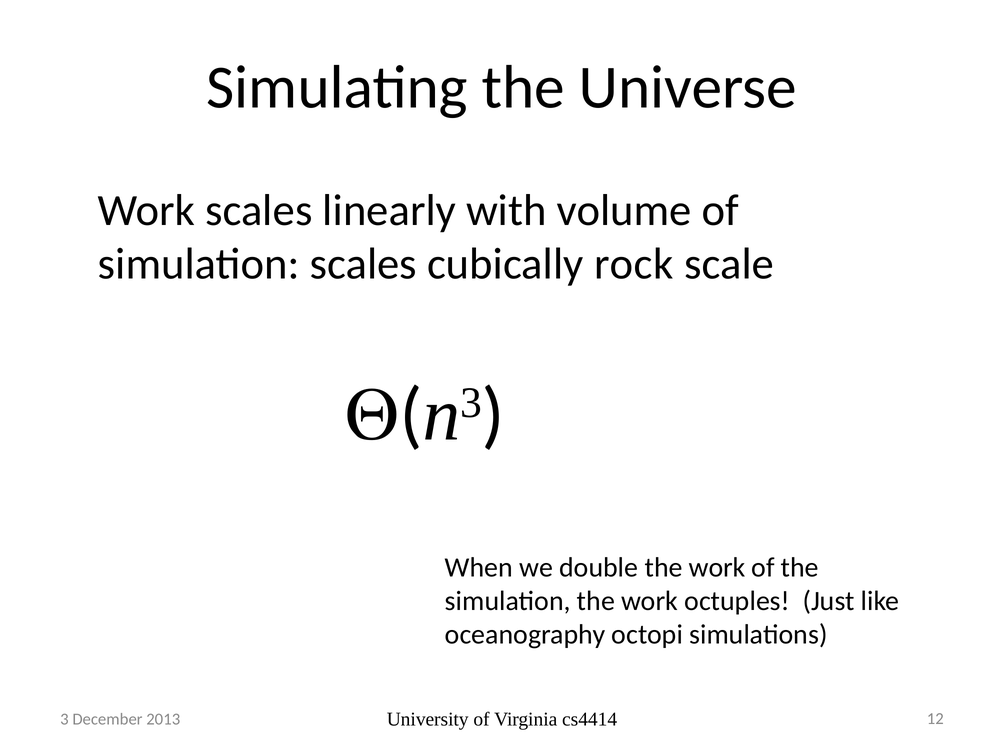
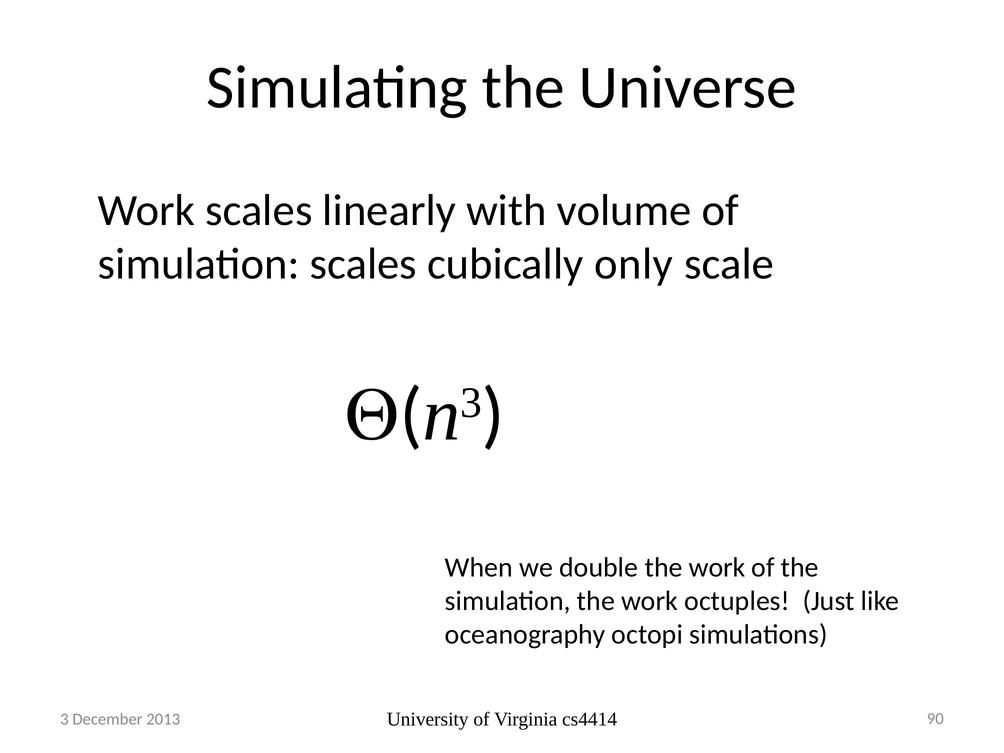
rock: rock -> only
12: 12 -> 90
